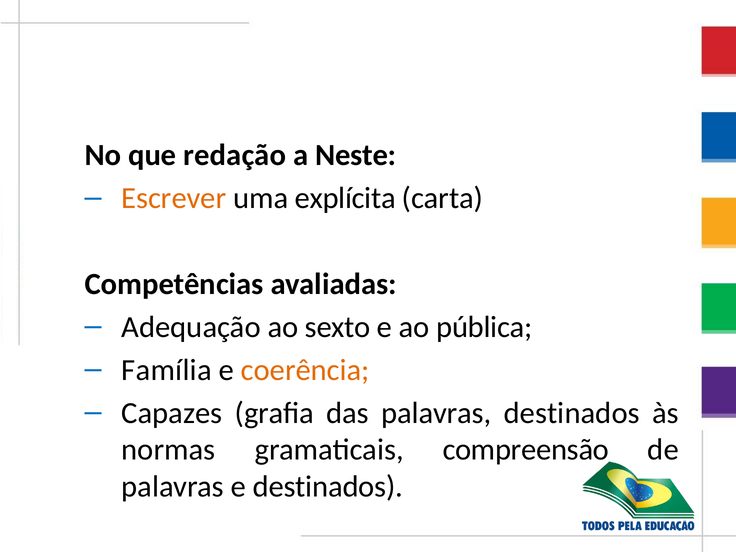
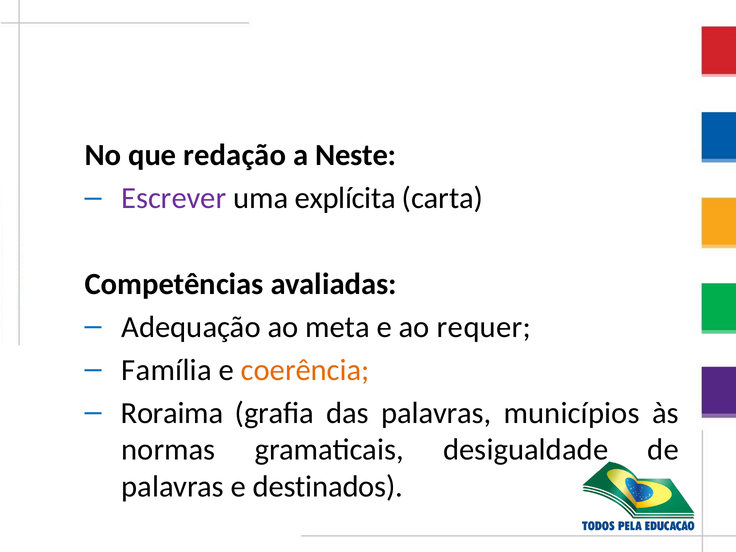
Escrever colour: orange -> purple
sexto: sexto -> meta
pública: pública -> requer
Capazes: Capazes -> Roraima
palavras destinados: destinados -> municípios
compreensão: compreensão -> desigualdade
